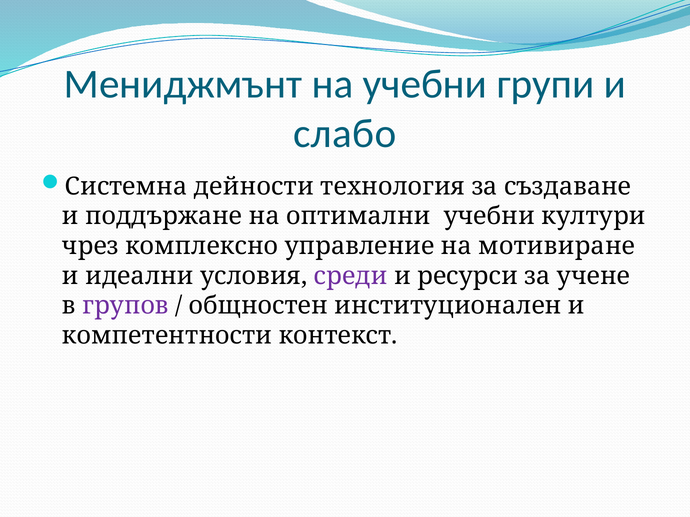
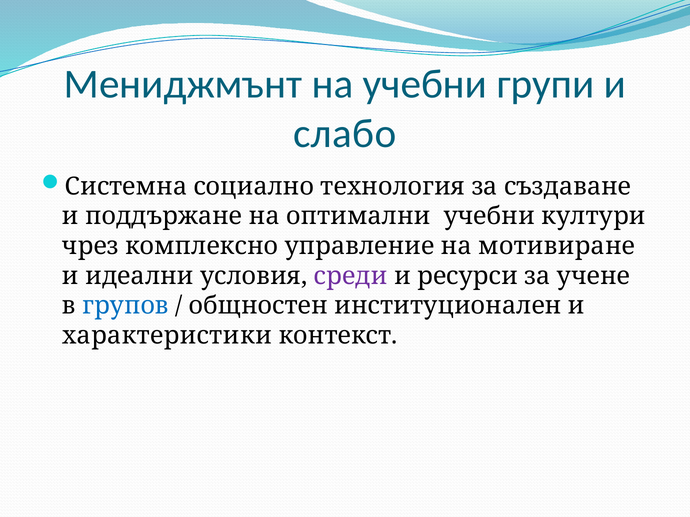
дейности: дейности -> социално
групов colour: purple -> blue
компетентности: компетентности -> характеристики
